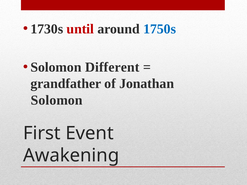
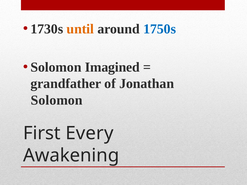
until colour: red -> orange
Different: Different -> Imagined
Event: Event -> Every
